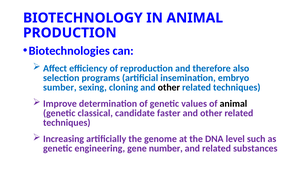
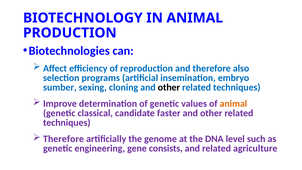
animal at (233, 104) colour: black -> orange
Increasing at (64, 139): Increasing -> Therefore
number: number -> consists
substances: substances -> agriculture
